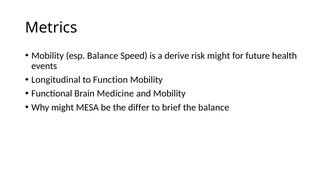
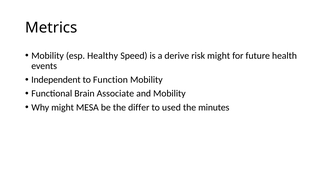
esp Balance: Balance -> Healthy
Longitudinal: Longitudinal -> Independent
Medicine: Medicine -> Associate
brief: brief -> used
the balance: balance -> minutes
